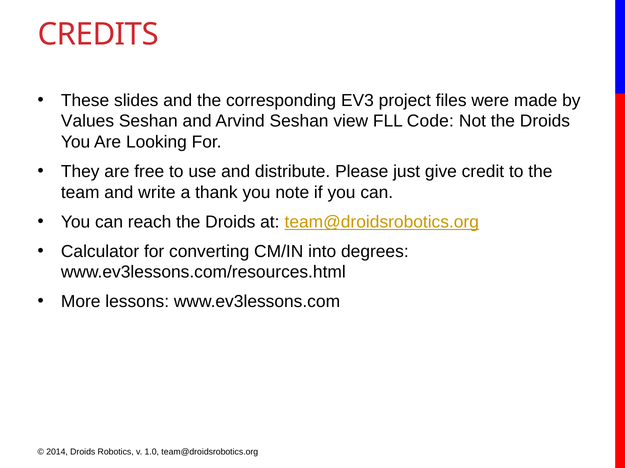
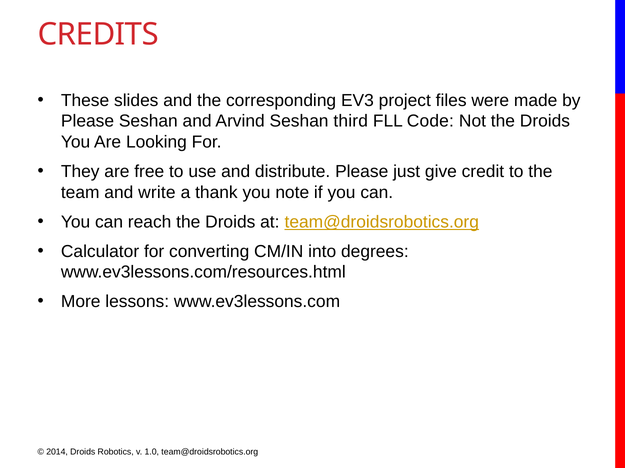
Values at (88, 121): Values -> Please
view: view -> third
